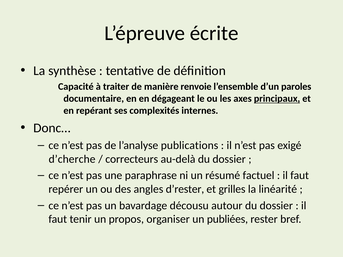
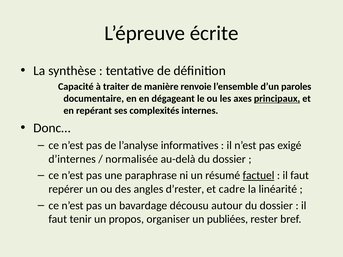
publications: publications -> informatives
d’cherche: d’cherche -> d’internes
correcteurs: correcteurs -> normalisée
factuel underline: none -> present
grilles: grilles -> cadre
